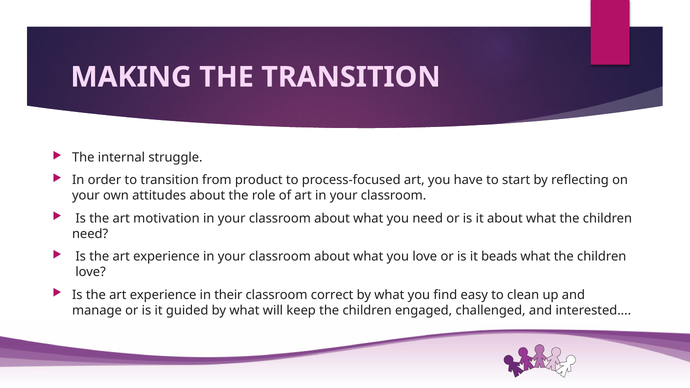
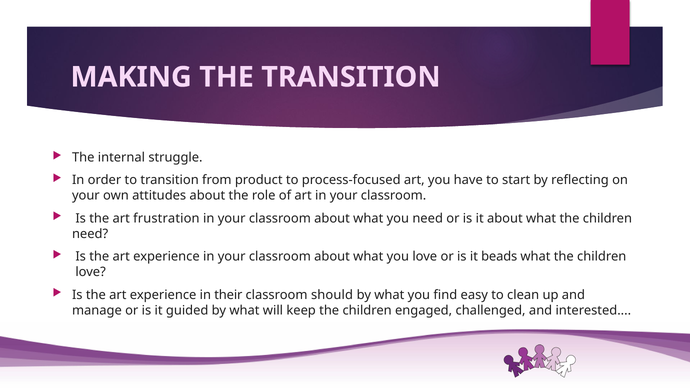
motivation: motivation -> frustration
correct: correct -> should
